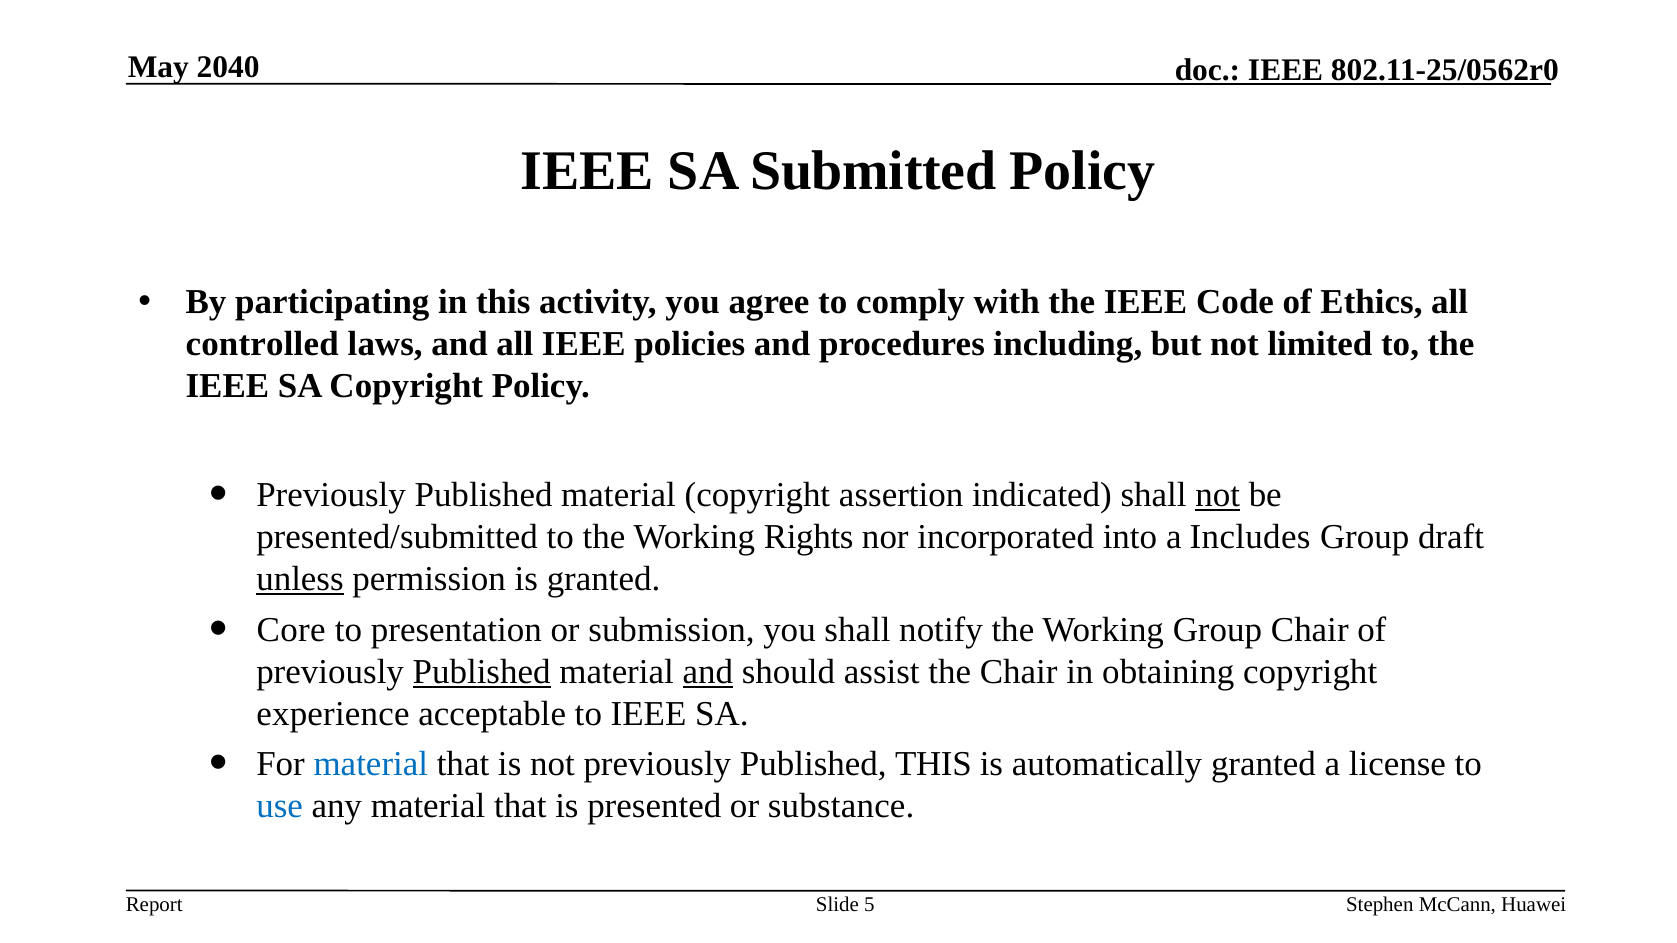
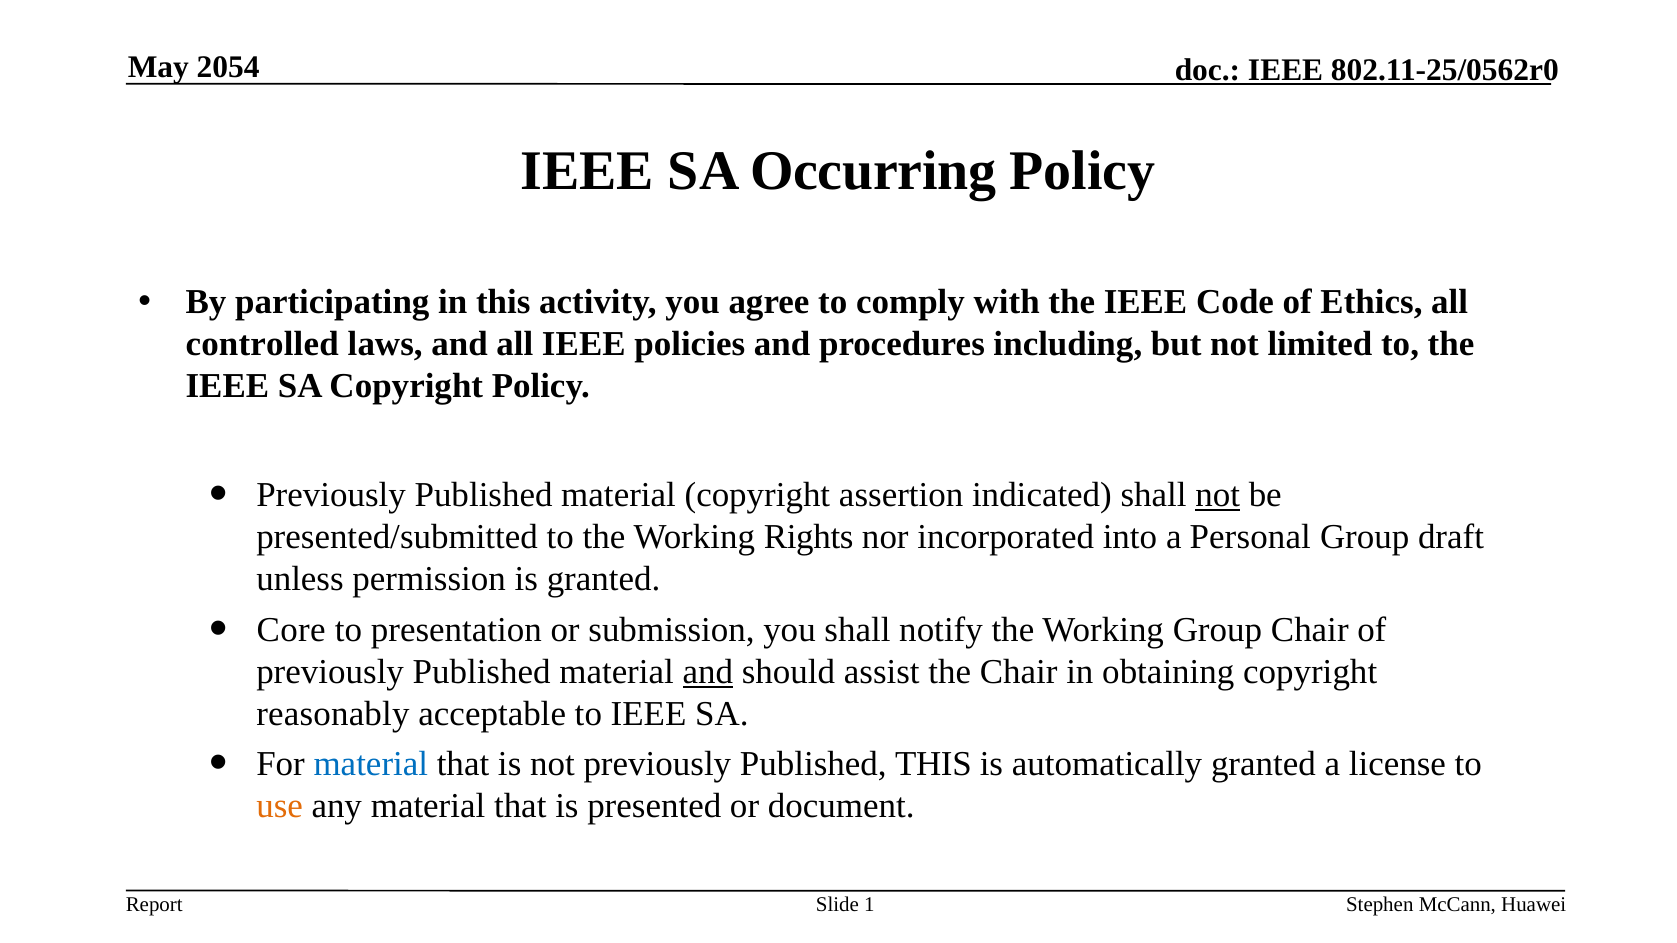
2040: 2040 -> 2054
Submitted: Submitted -> Occurring
Includes: Includes -> Personal
unless underline: present -> none
Published at (482, 672) underline: present -> none
experience: experience -> reasonably
use colour: blue -> orange
substance: substance -> document
5: 5 -> 1
